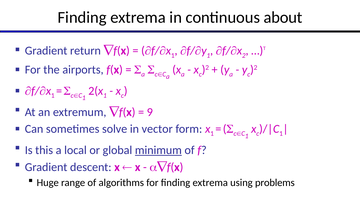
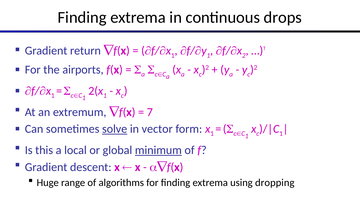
about: about -> drops
9: 9 -> 7
solve underline: none -> present
problems: problems -> dropping
